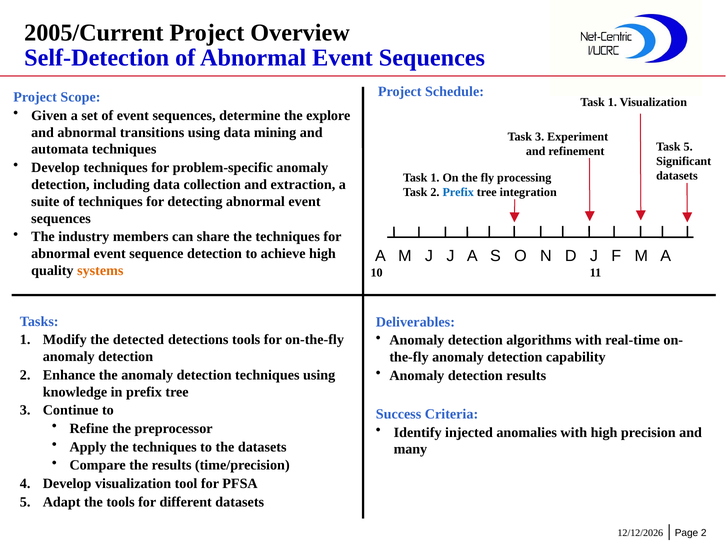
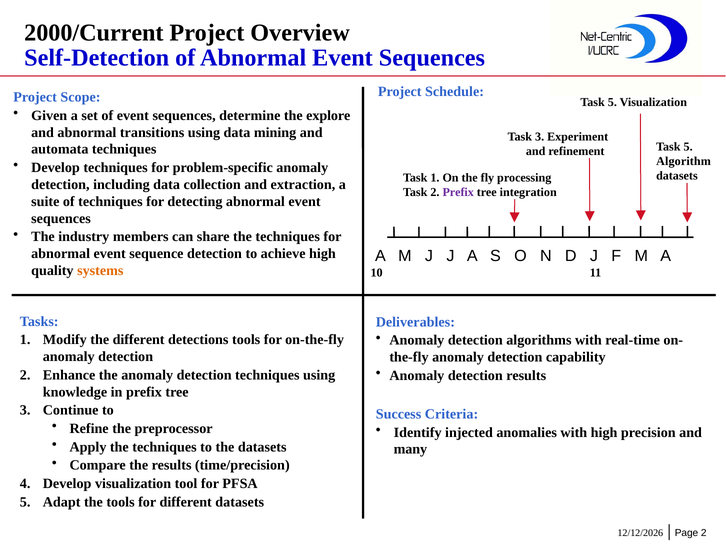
2005/Current: 2005/Current -> 2000/Current
1 at (612, 102): 1 -> 5
Significant: Significant -> Algorithm
Prefix at (458, 192) colour: blue -> purple
the detected: detected -> different
